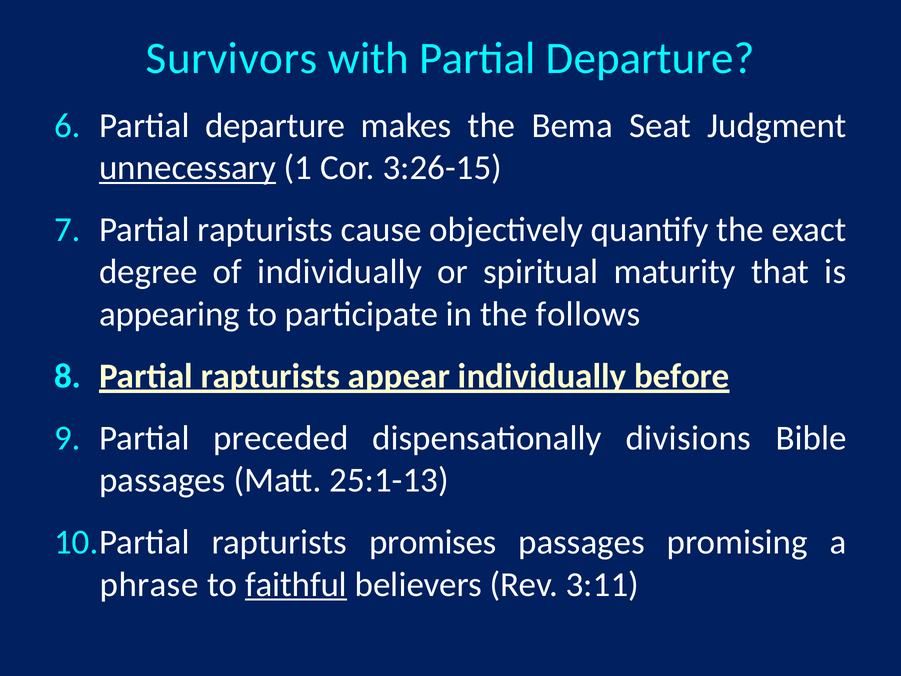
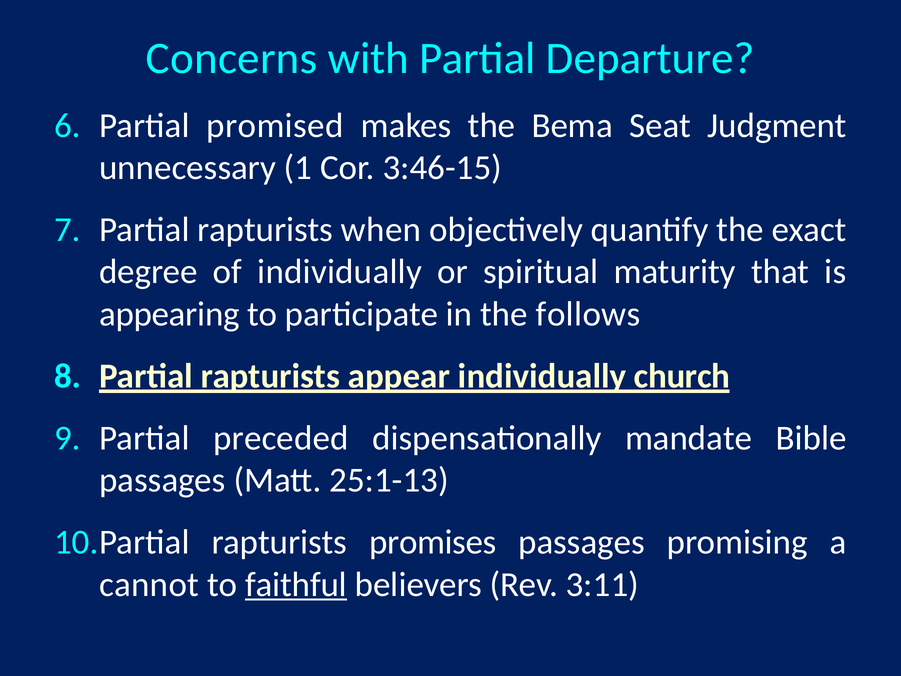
Survivors: Survivors -> Concerns
departure at (275, 126): departure -> promised
unnecessary underline: present -> none
3:26-15: 3:26-15 -> 3:46-15
cause: cause -> when
before: before -> church
divisions: divisions -> mandate
phrase: phrase -> cannot
